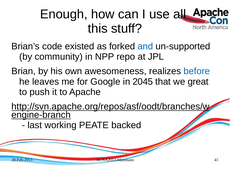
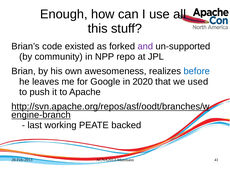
and colour: blue -> purple
2045: 2045 -> 2020
great: great -> used
